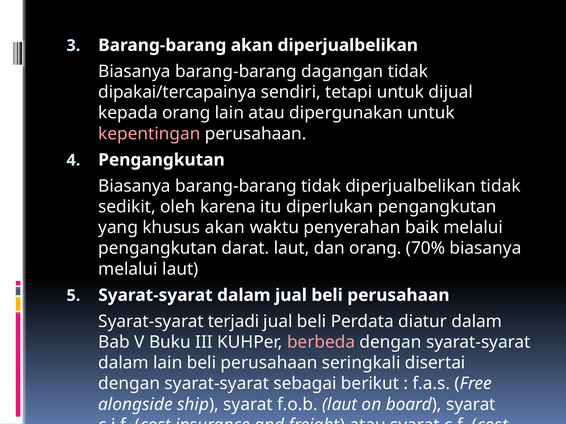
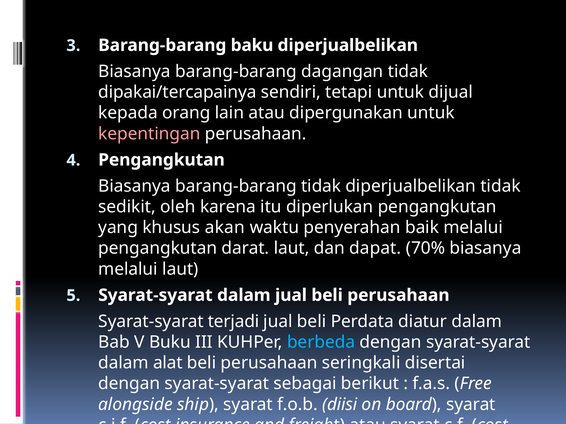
Barang-barang akan: akan -> baku
dan orang: orang -> dapat
berbeda colour: pink -> light blue
dalam lain: lain -> alat
f.o.b laut: laut -> diisi
